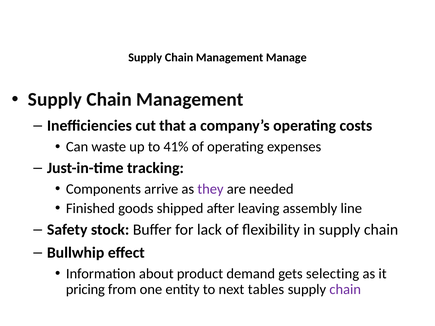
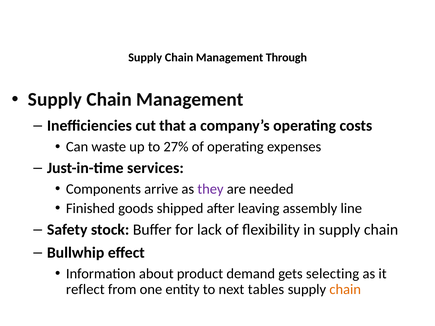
Manage: Manage -> Through
41%: 41% -> 27%
tracking: tracking -> services
pricing: pricing -> reflect
chain at (345, 290) colour: purple -> orange
